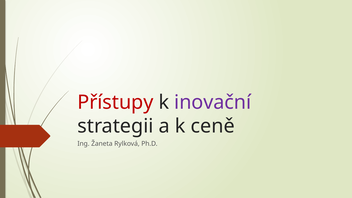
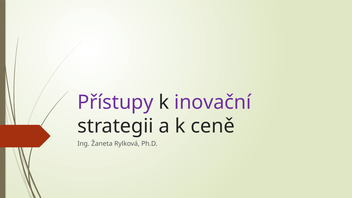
Přístupy colour: red -> purple
